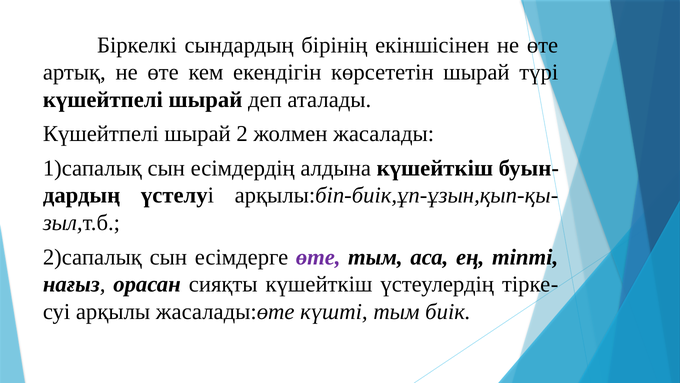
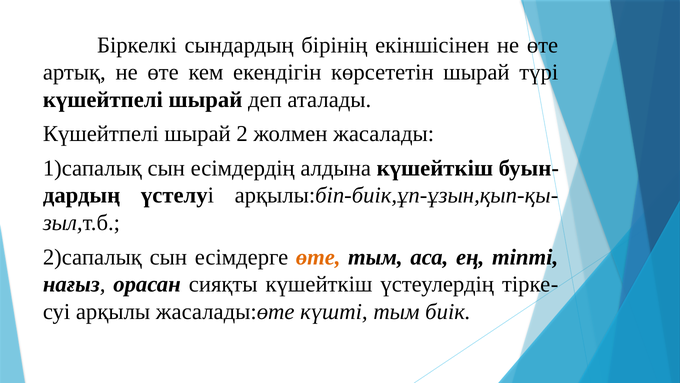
өте at (318, 257) colour: purple -> orange
